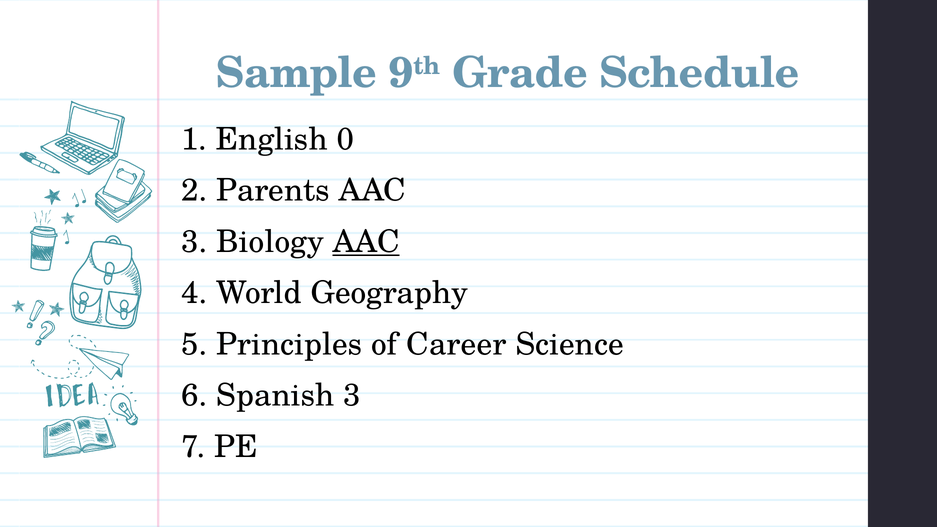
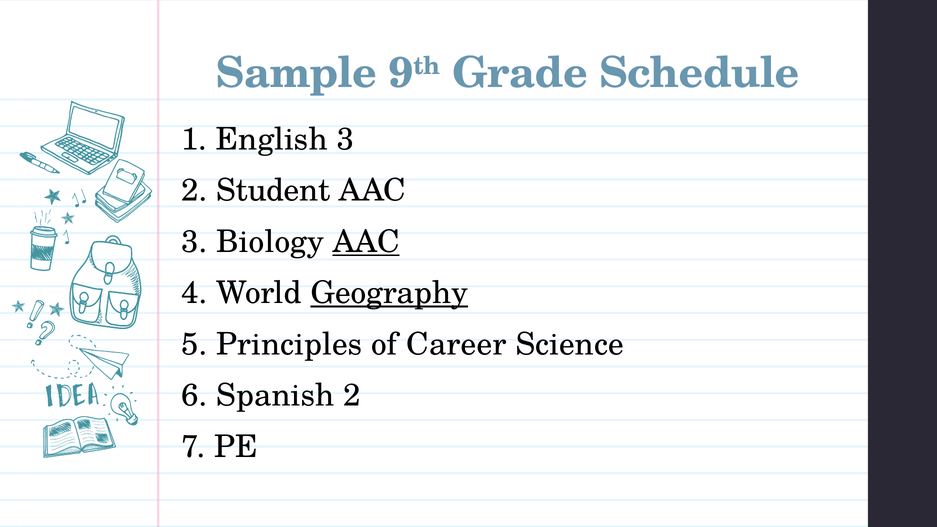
English 0: 0 -> 3
Parents: Parents -> Student
Geography underline: none -> present
Spanish 3: 3 -> 2
